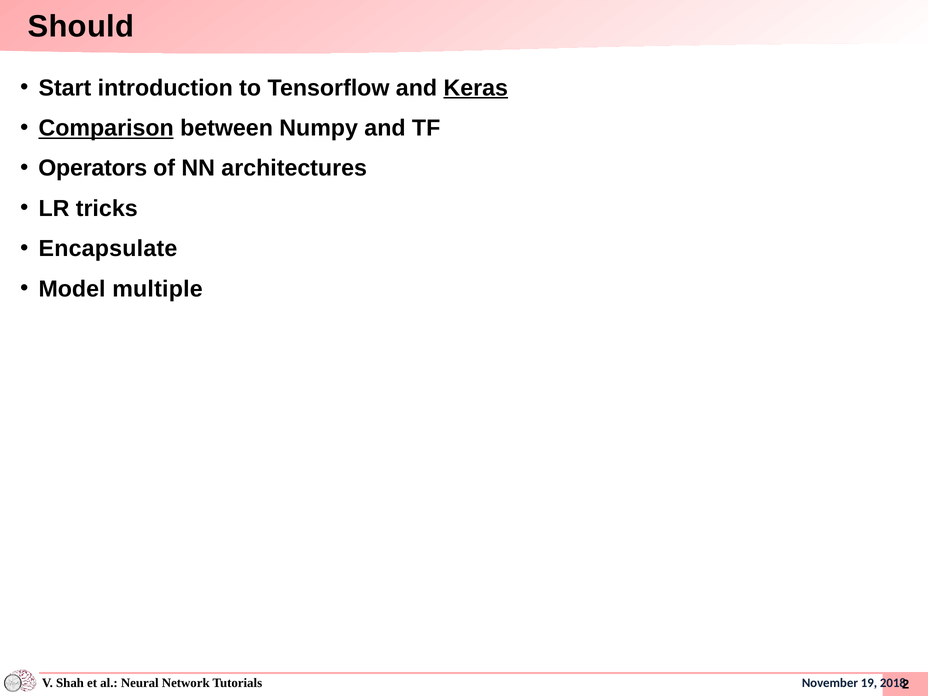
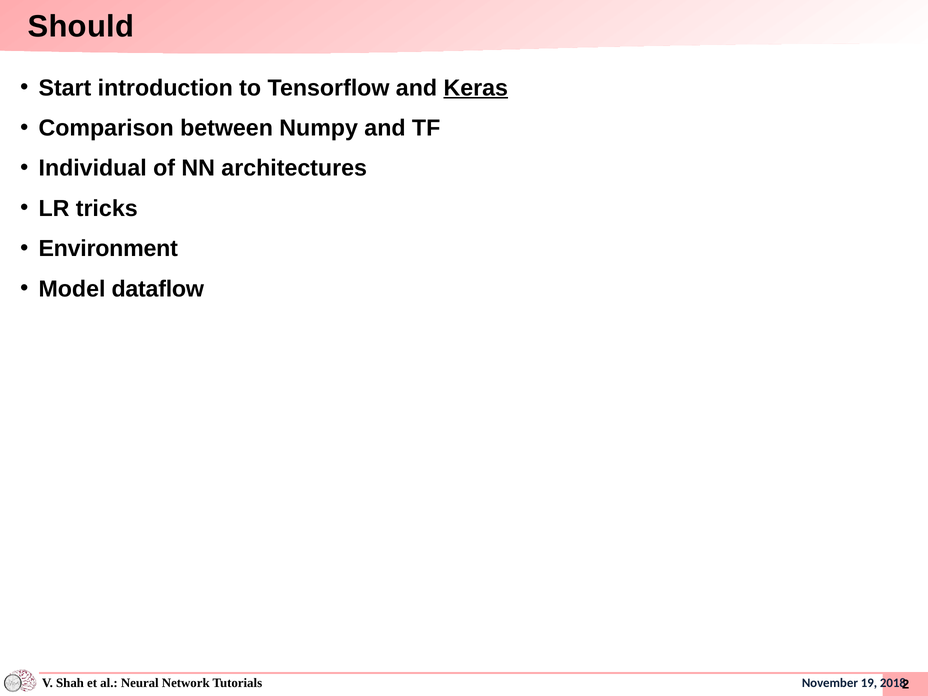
Comparison underline: present -> none
Operators: Operators -> Individual
Encapsulate: Encapsulate -> Environment
multiple: multiple -> dataflow
